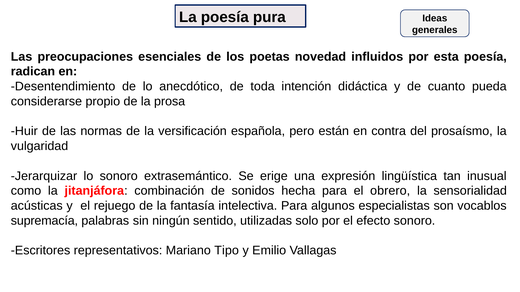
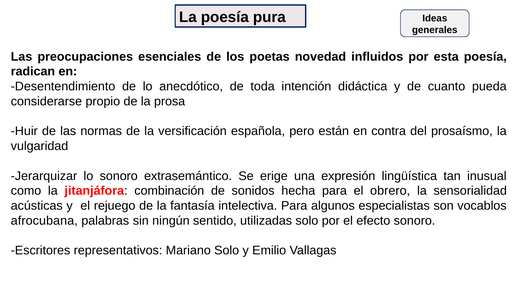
supremacía: supremacía -> afrocubana
Mariano Tipo: Tipo -> Solo
